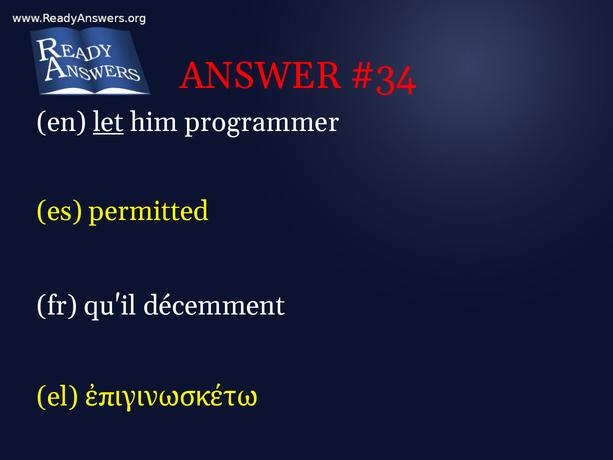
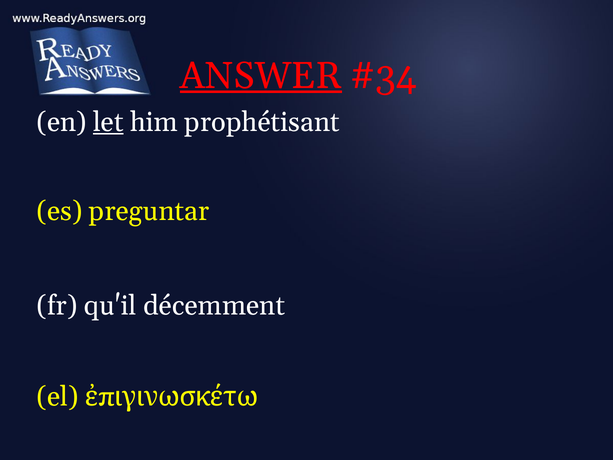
ANSWER underline: none -> present
programmer: programmer -> prophétisant
permitted: permitted -> preguntar
